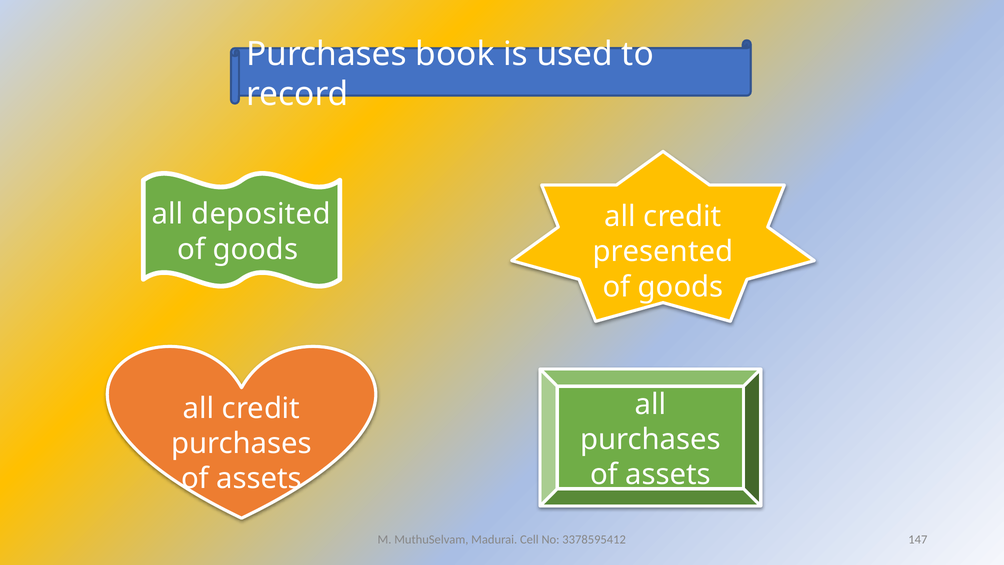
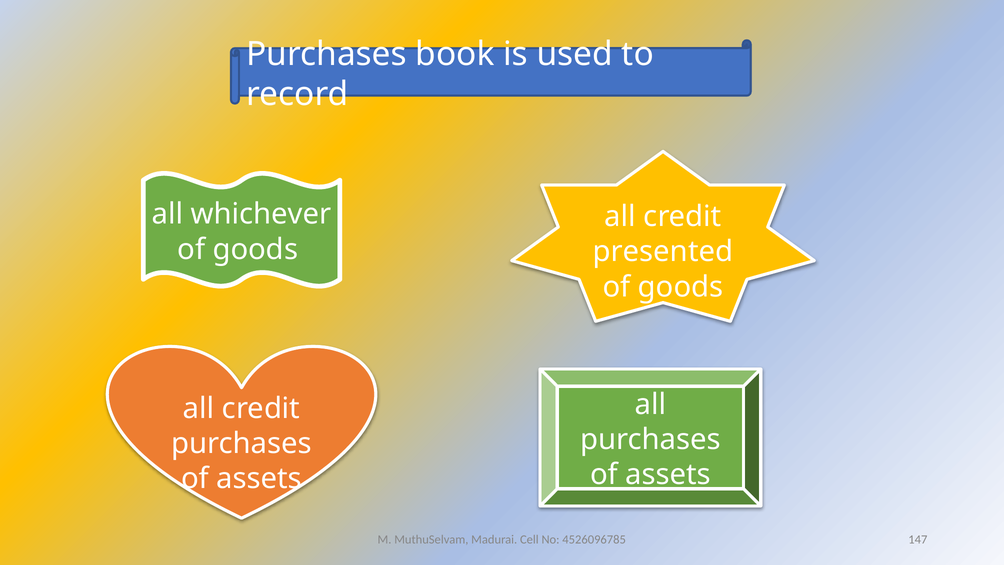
deposited: deposited -> whichever
3378595412: 3378595412 -> 4526096785
